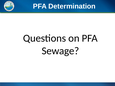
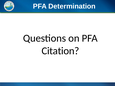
Sewage: Sewage -> Citation
